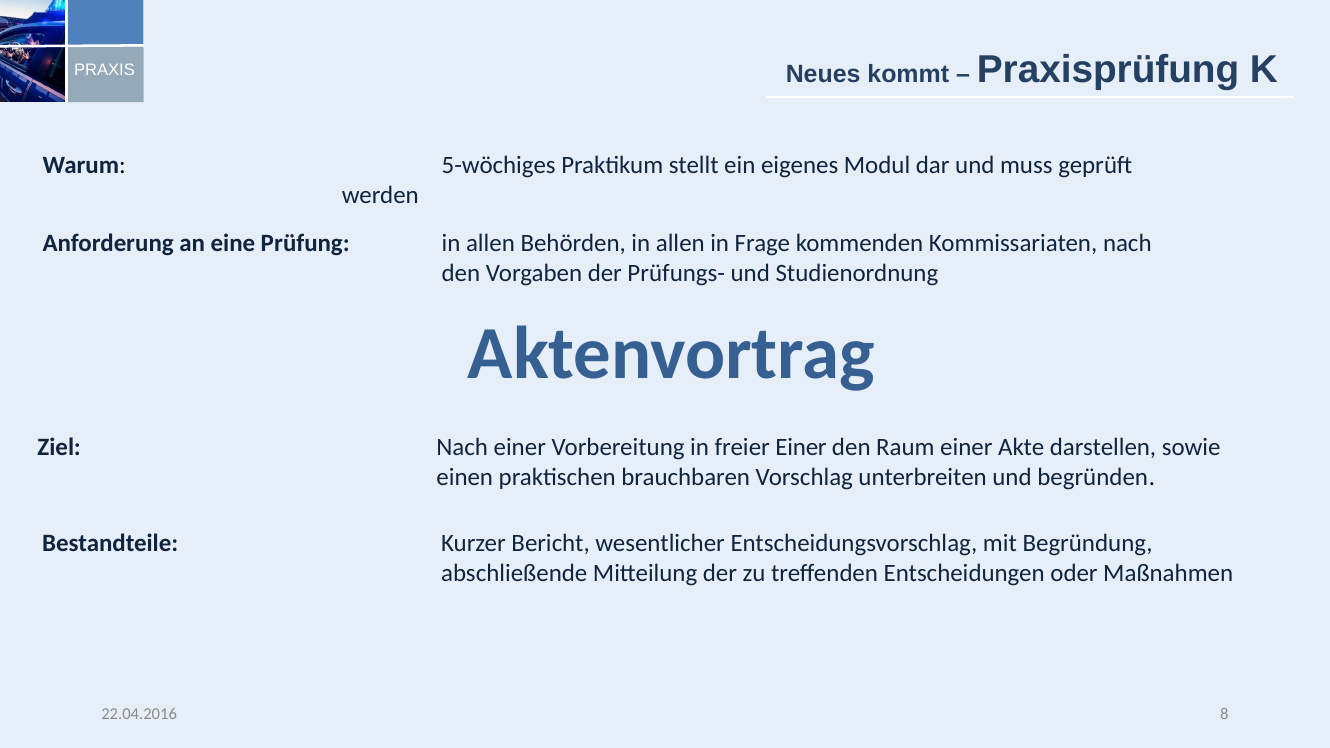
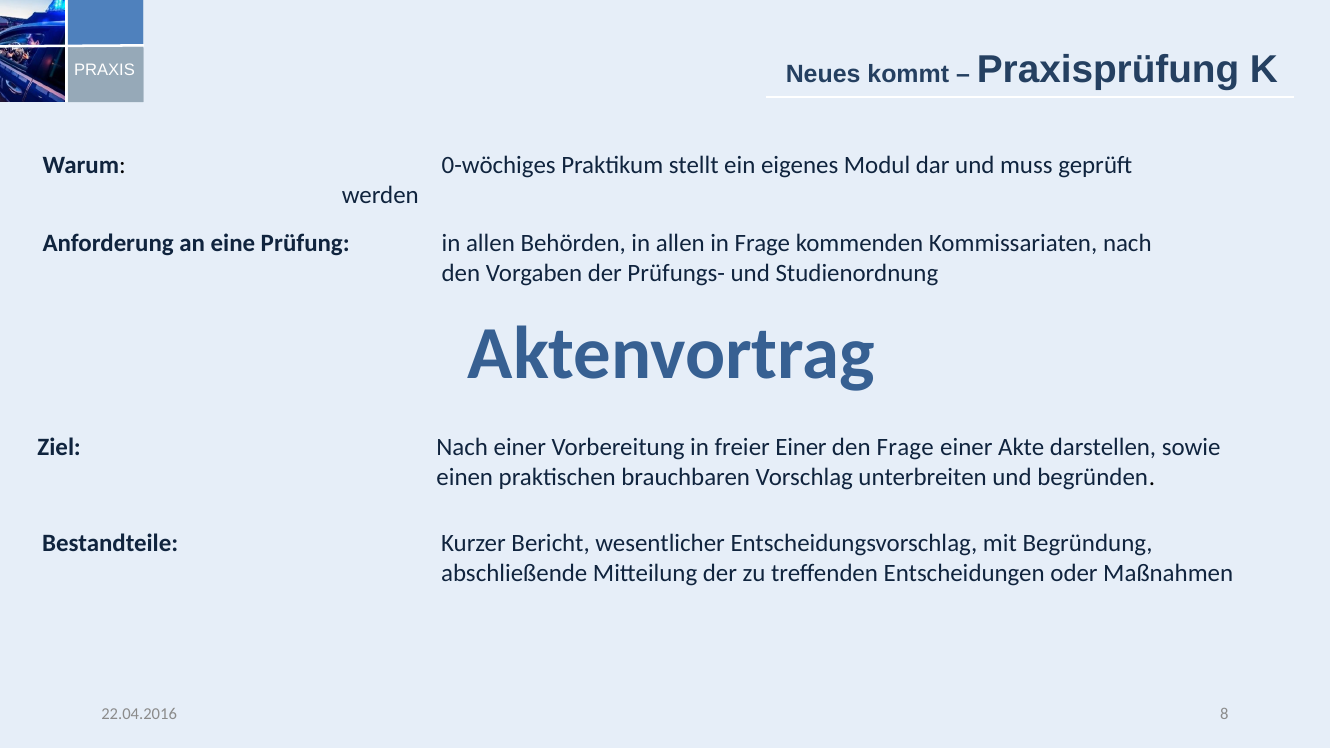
5-wöchiges: 5-wöchiges -> 0-wöchiges
den Raum: Raum -> Frage
